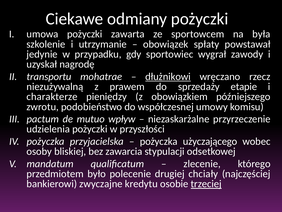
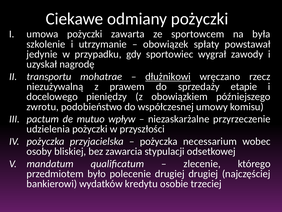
charakterze: charakterze -> docelowego
użyczającego: użyczającego -> necessarium
drugiej chciały: chciały -> drugiej
zwyczajne: zwyczajne -> wydatków
trzeciej underline: present -> none
